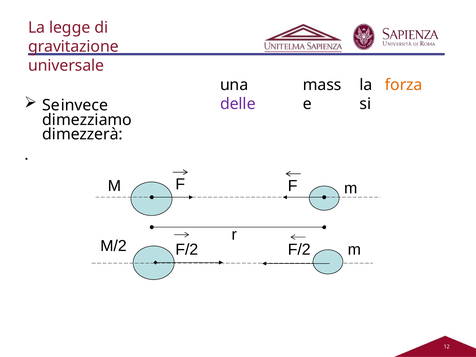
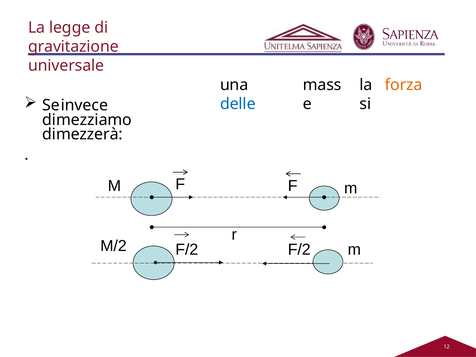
delle colour: purple -> blue
